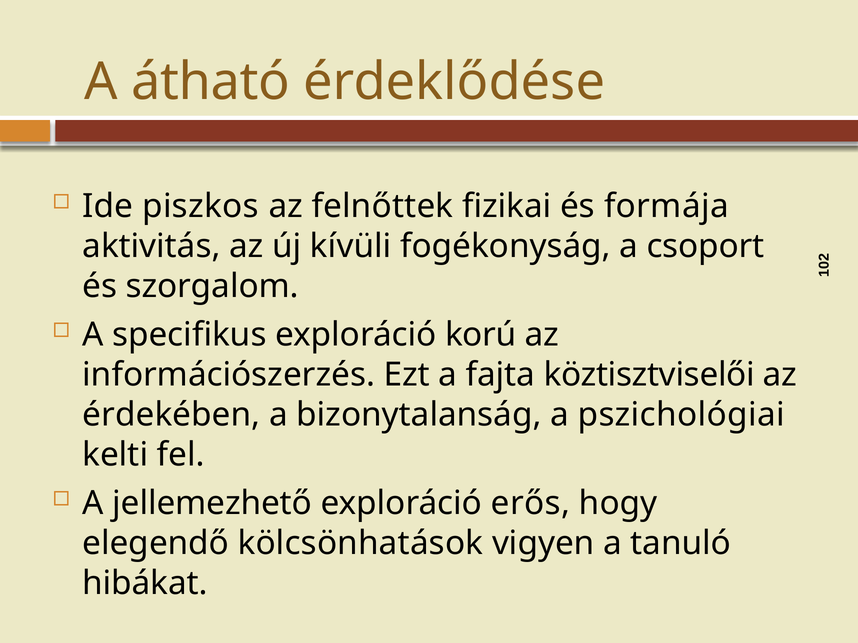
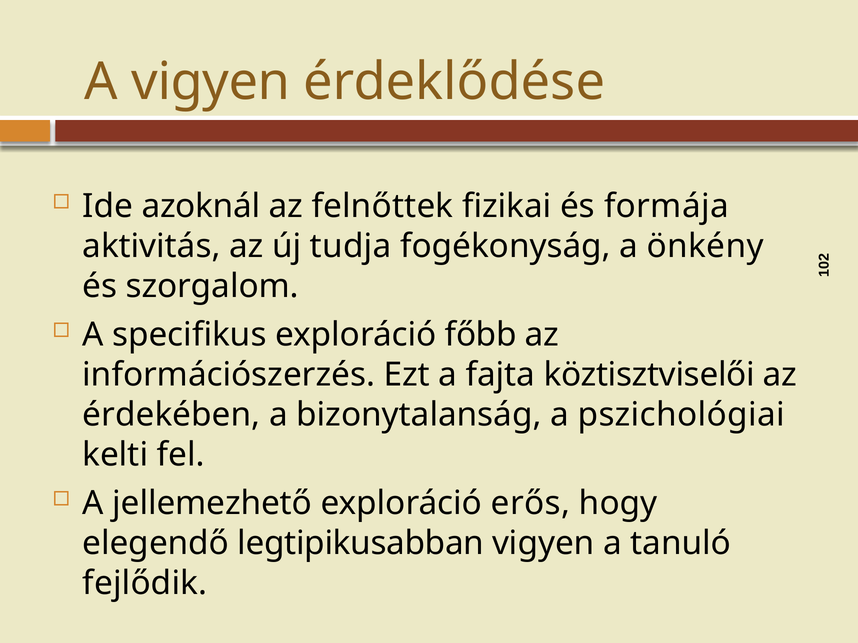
A átható: átható -> vigyen
piszkos: piszkos -> azoknál
kívüli: kívüli -> tudja
csoport: csoport -> önkény
korú: korú -> főbb
kölcsönhatások: kölcsönhatások -> legtipikusabban
hibákat: hibákat -> fejlődik
